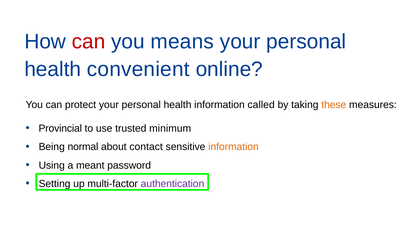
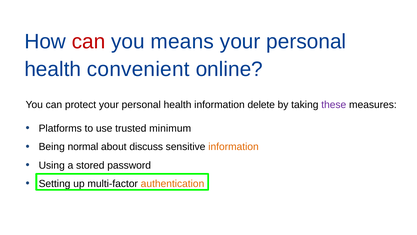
called: called -> delete
these colour: orange -> purple
Provincial: Provincial -> Platforms
contact: contact -> discuss
meant: meant -> stored
authentication colour: purple -> orange
